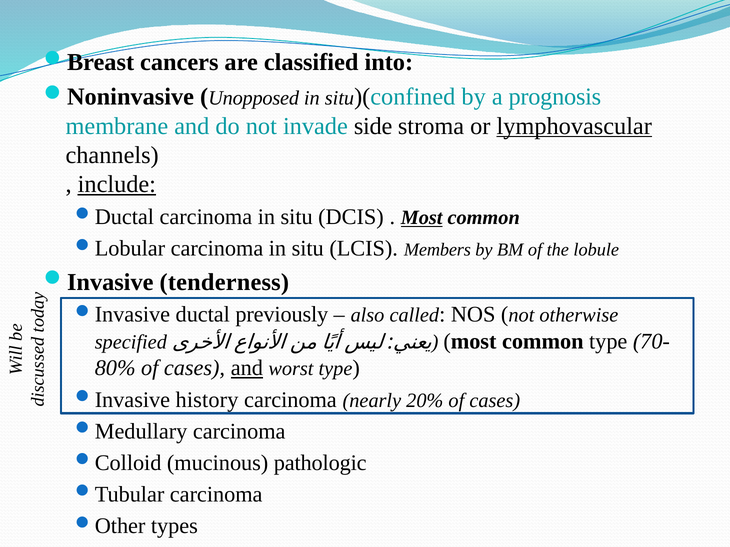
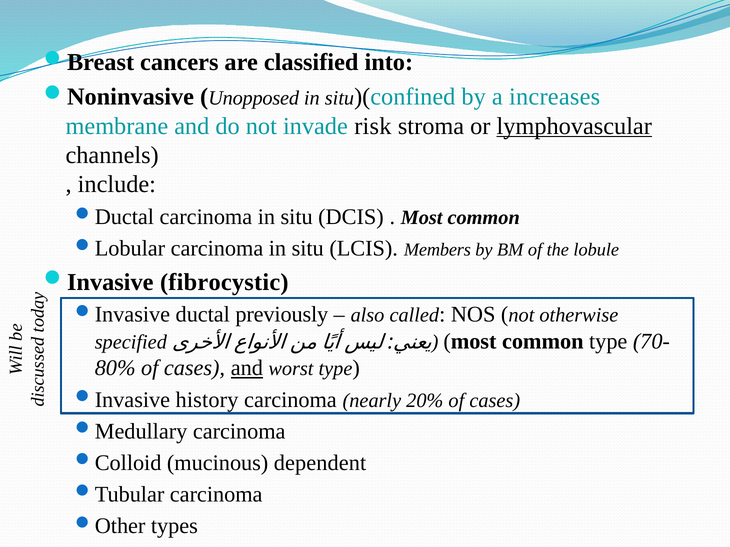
prognosis: prognosis -> increases
side: side -> risk
include underline: present -> none
Most at (422, 218) underline: present -> none
tenderness: tenderness -> fibrocystic
pathologic: pathologic -> dependent
